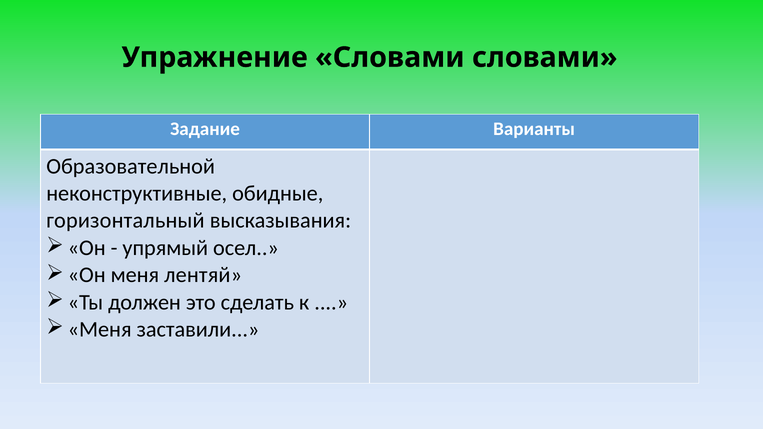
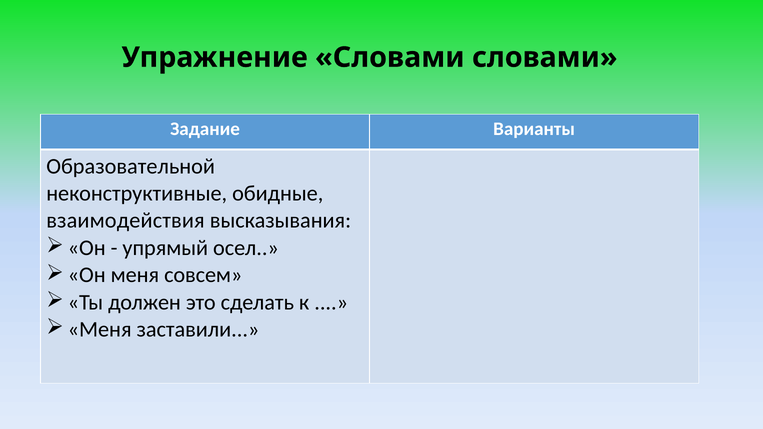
горизонтальный: горизонтальный -> взаимодействия
лентяй: лентяй -> совсем
